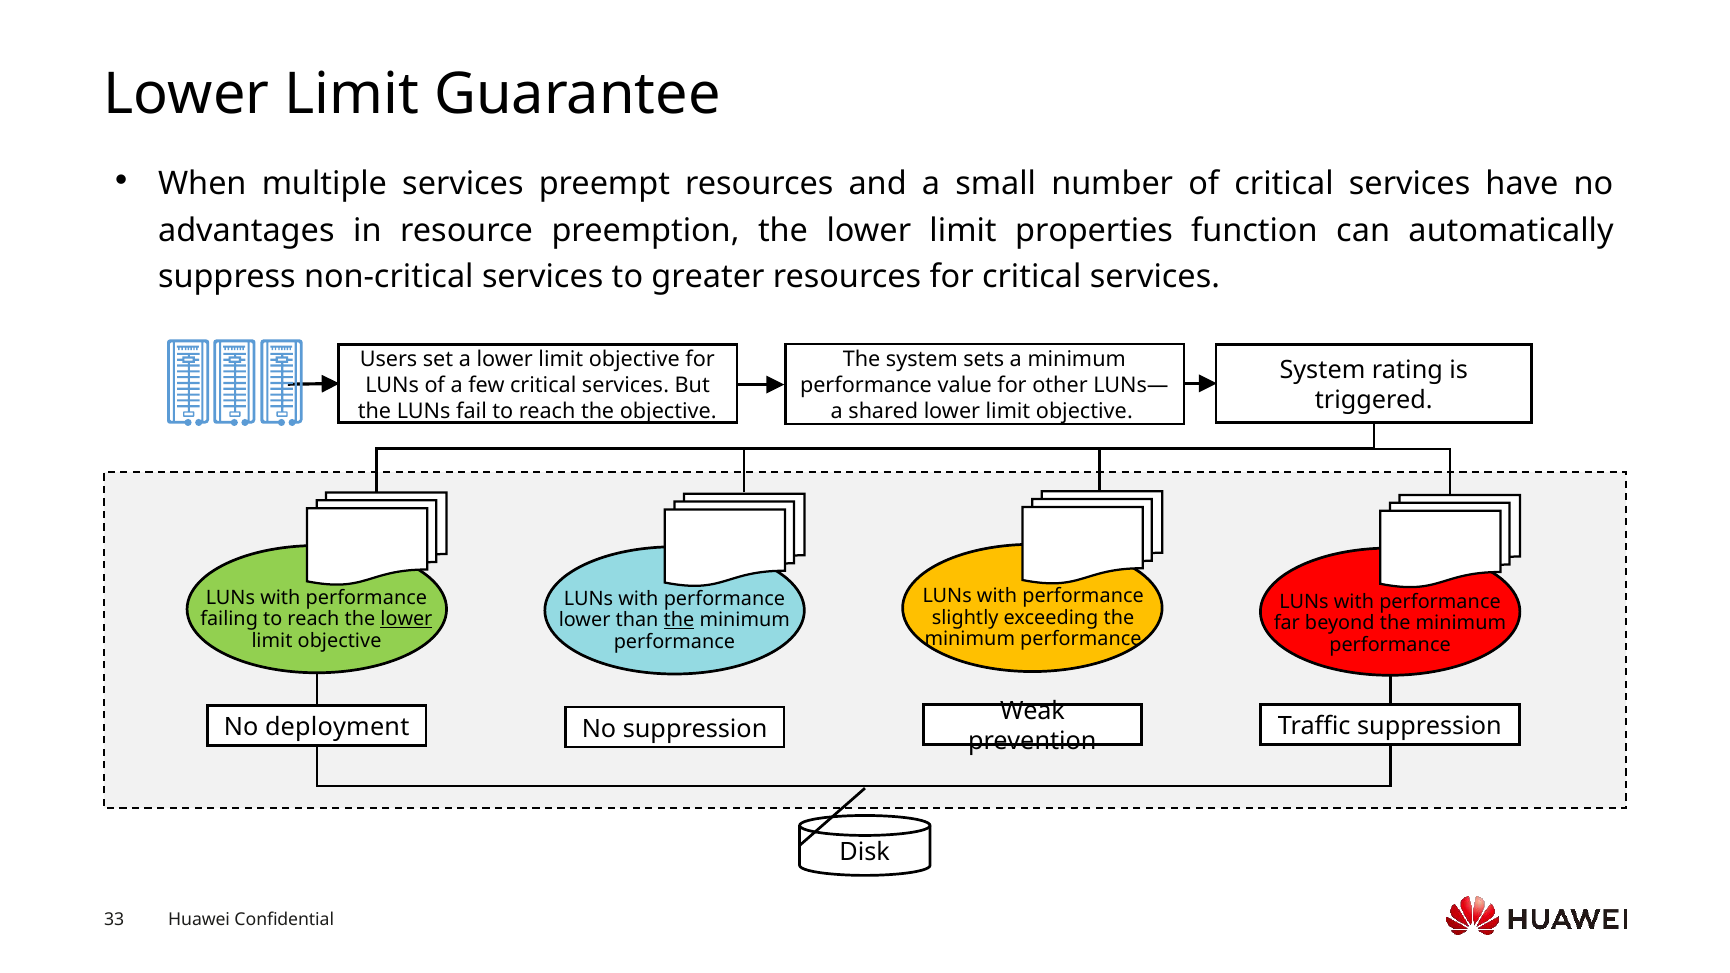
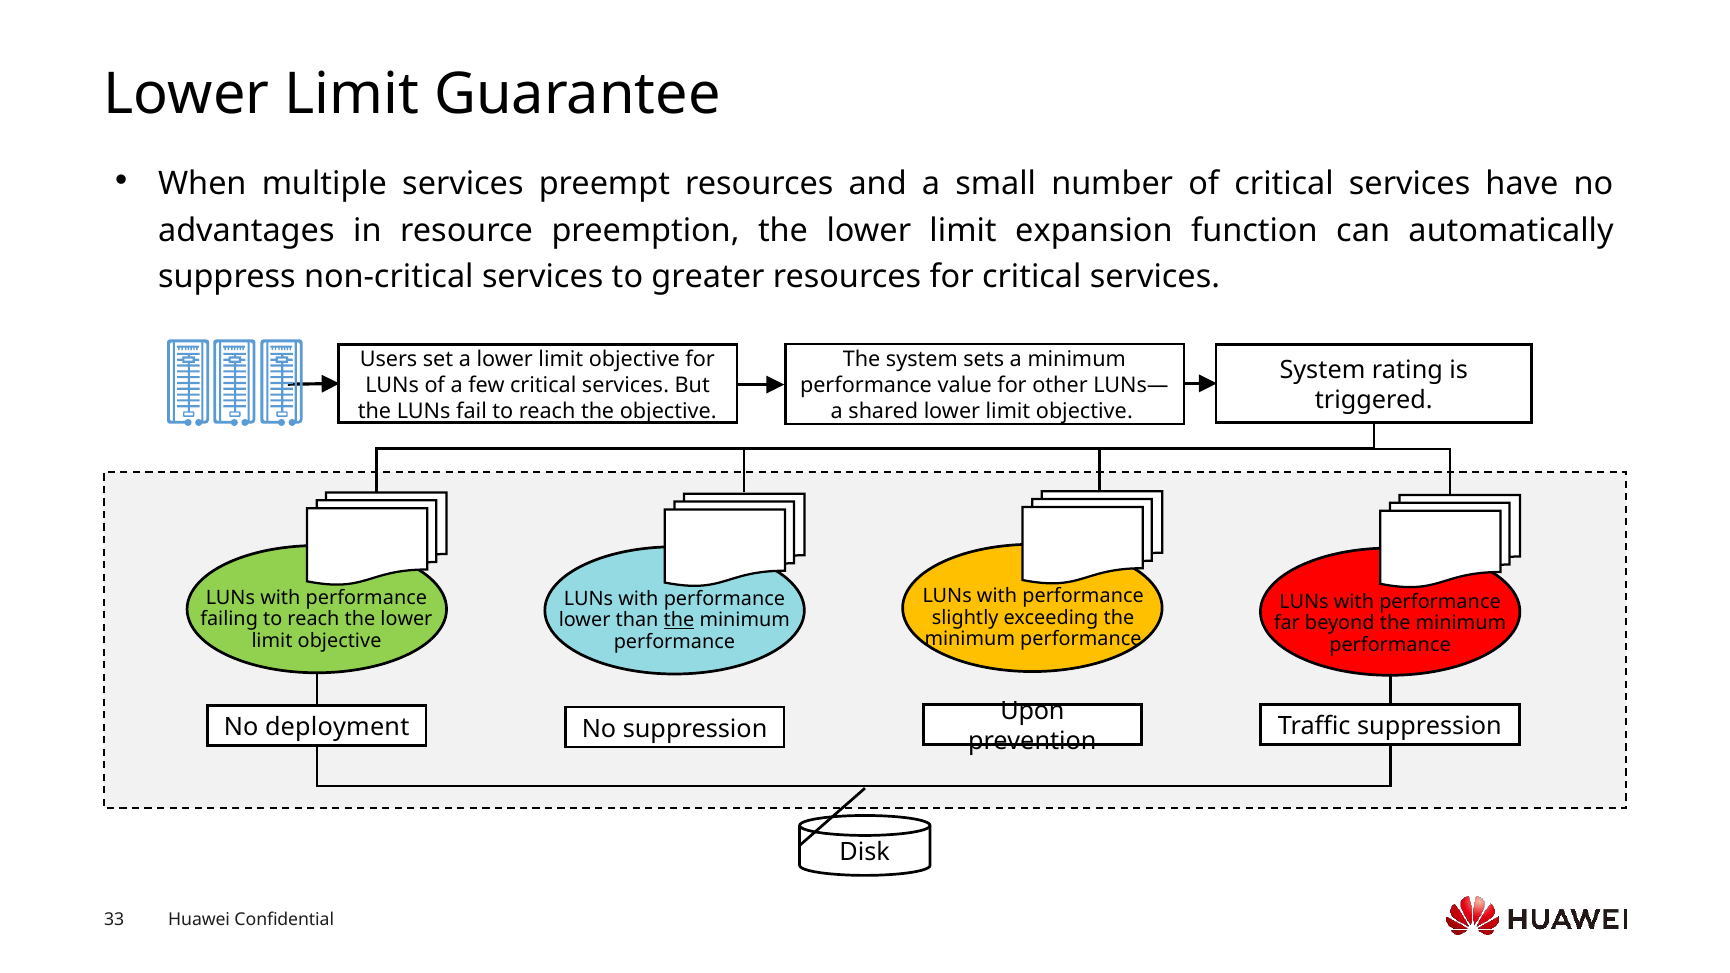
properties: properties -> expansion
lower at (406, 619) underline: present -> none
Weak: Weak -> Upon
